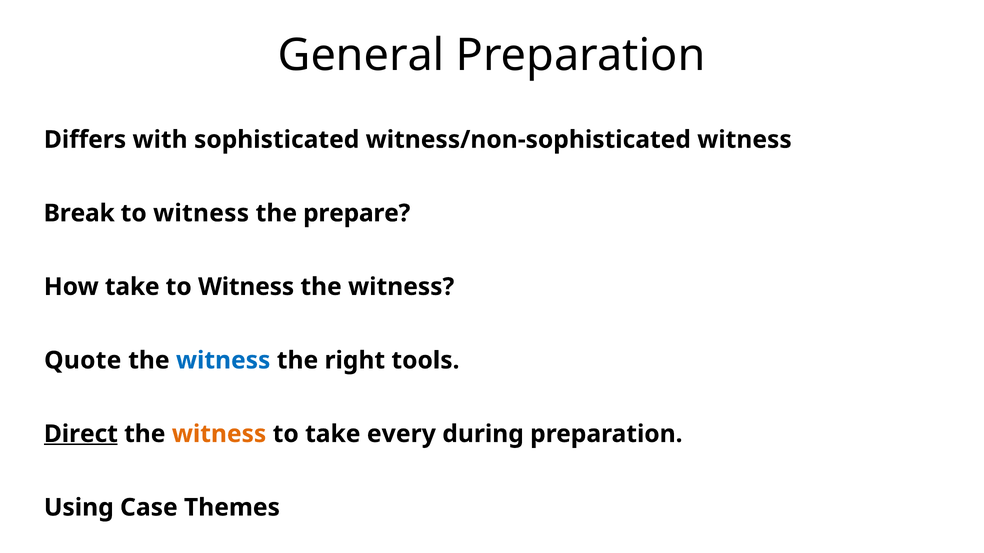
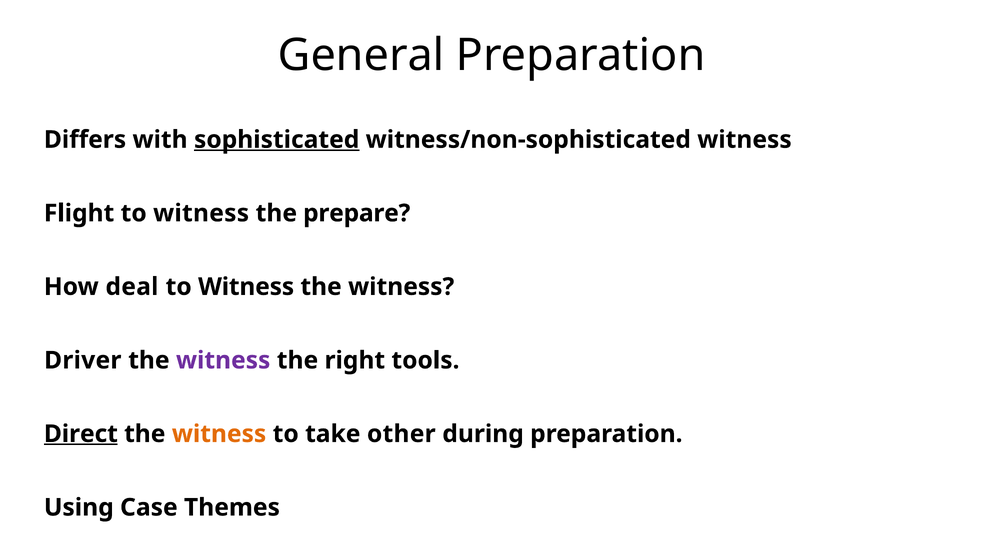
sophisticated underline: none -> present
Break: Break -> Flight
How take: take -> deal
Quote: Quote -> Driver
witness at (223, 361) colour: blue -> purple
every: every -> other
